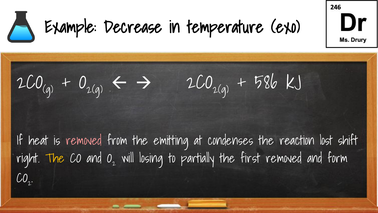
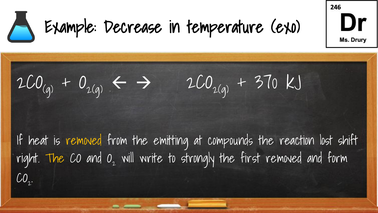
586: 586 -> 370
removed at (84, 140) colour: pink -> yellow
condenses: condenses -> compounds
losing: losing -> write
partially: partially -> strongly
